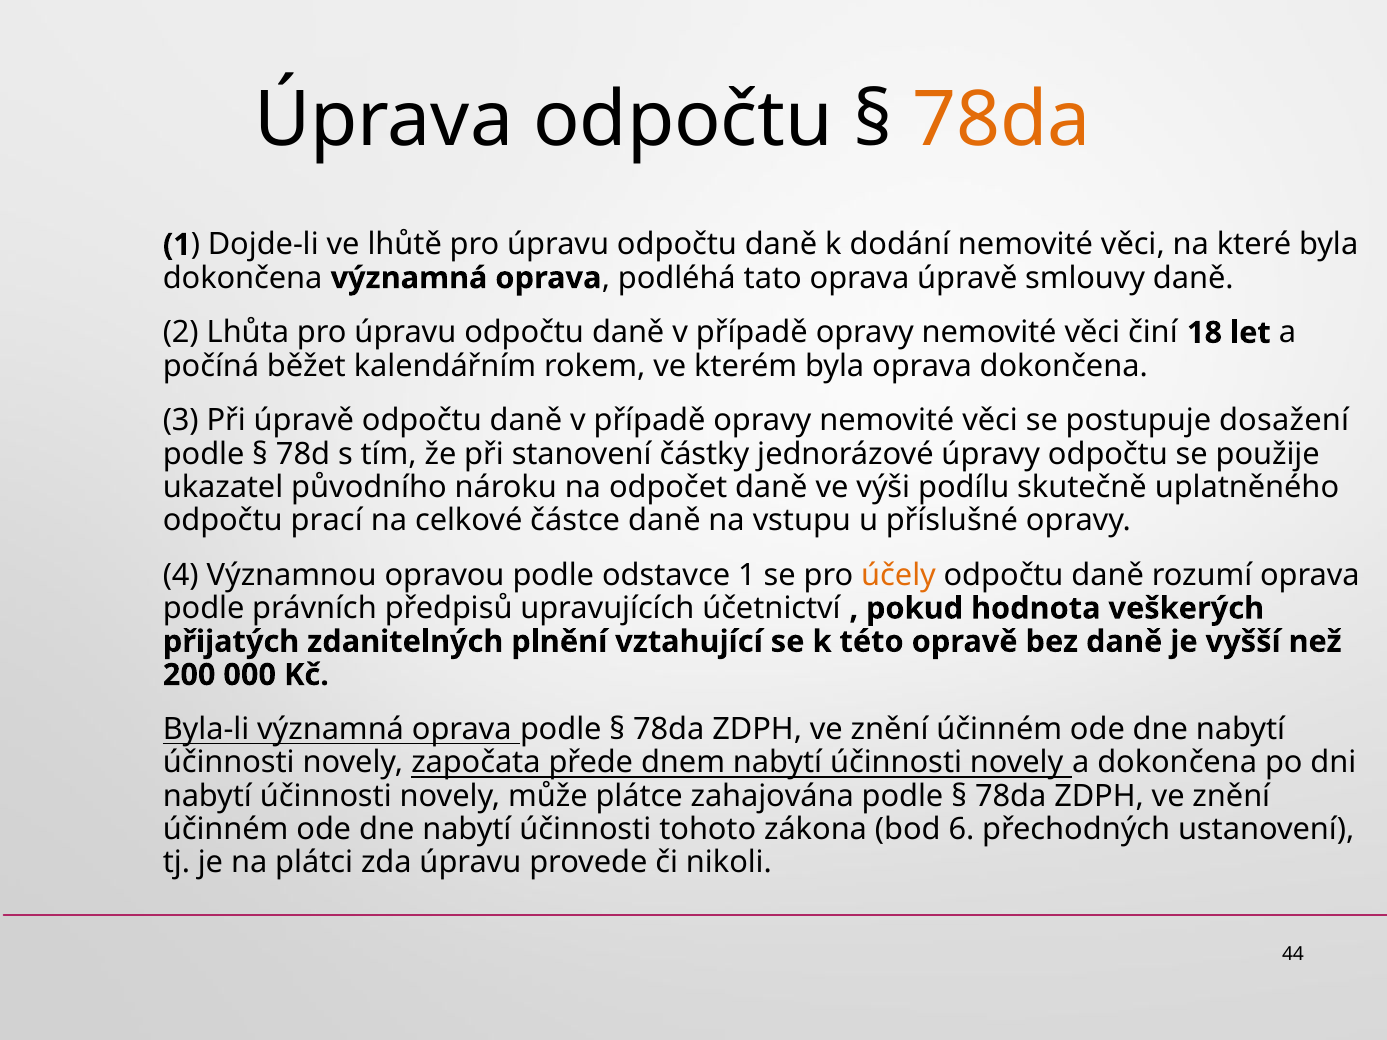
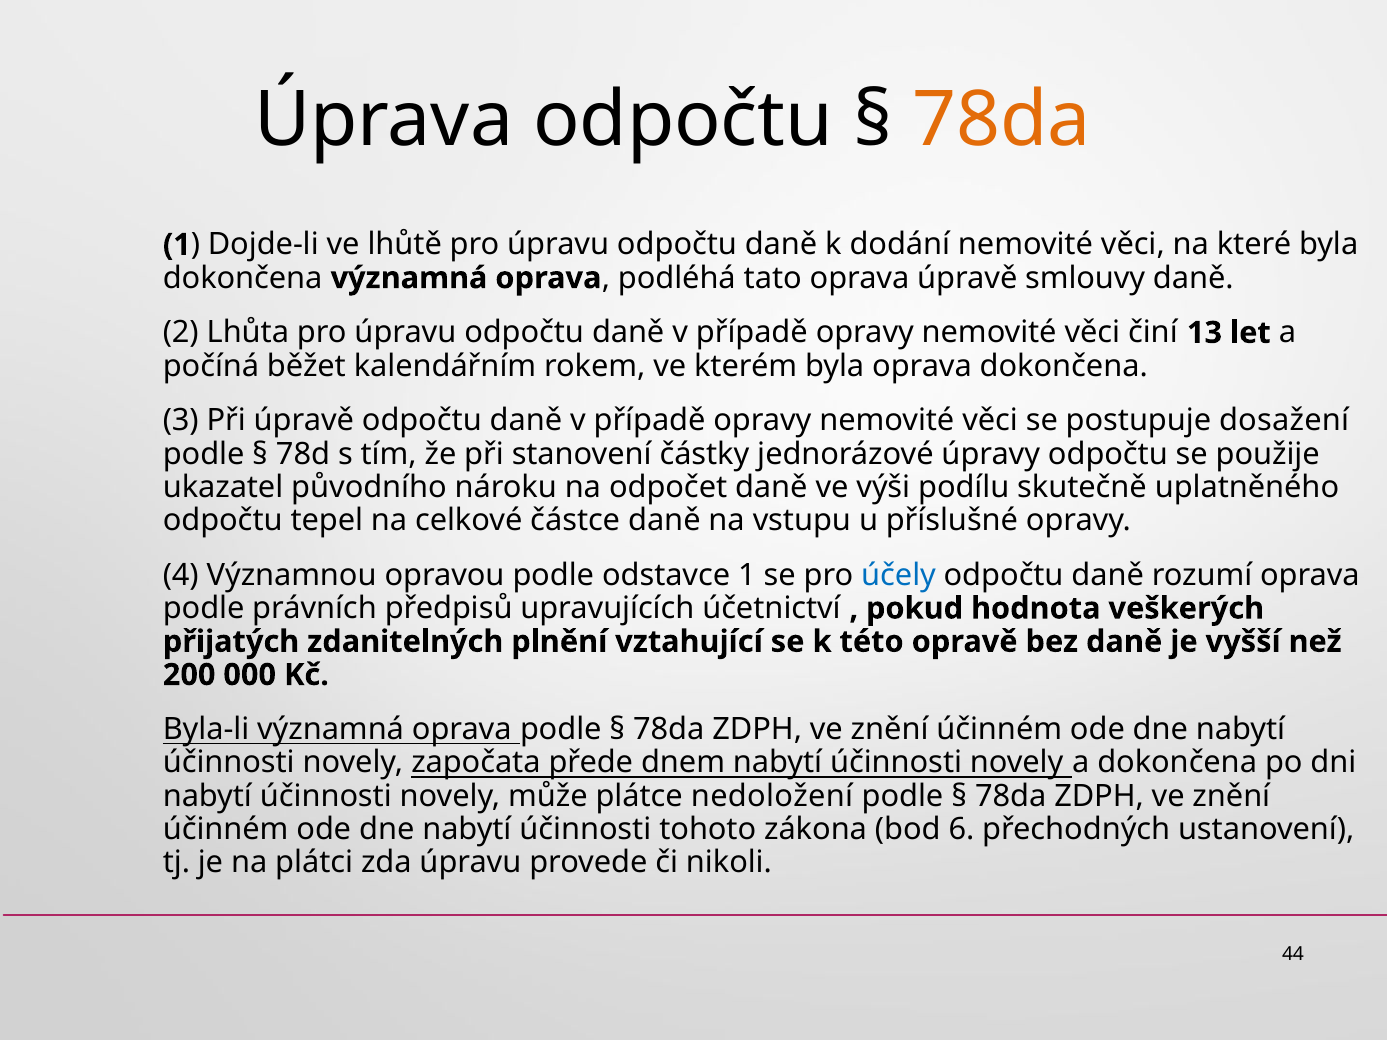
18: 18 -> 13
prací: prací -> tepel
účely colour: orange -> blue
zahajována: zahajována -> nedoložení
